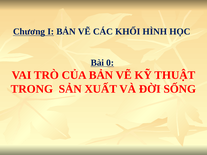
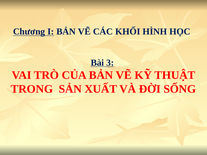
0: 0 -> 3
